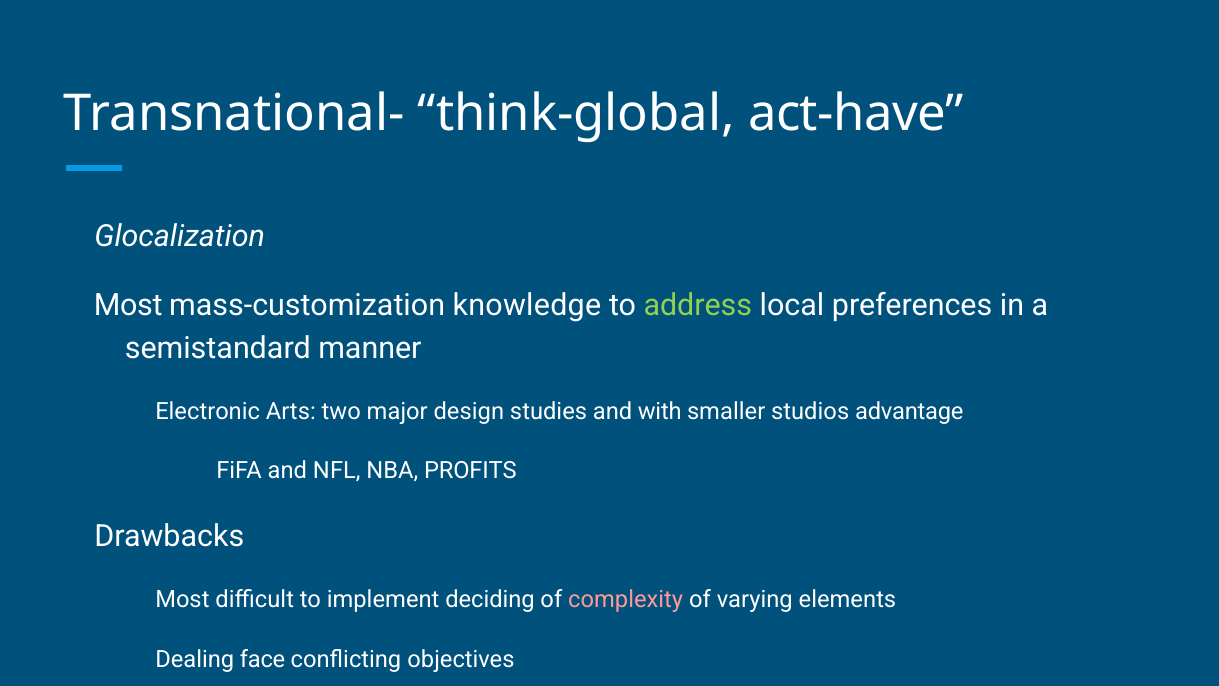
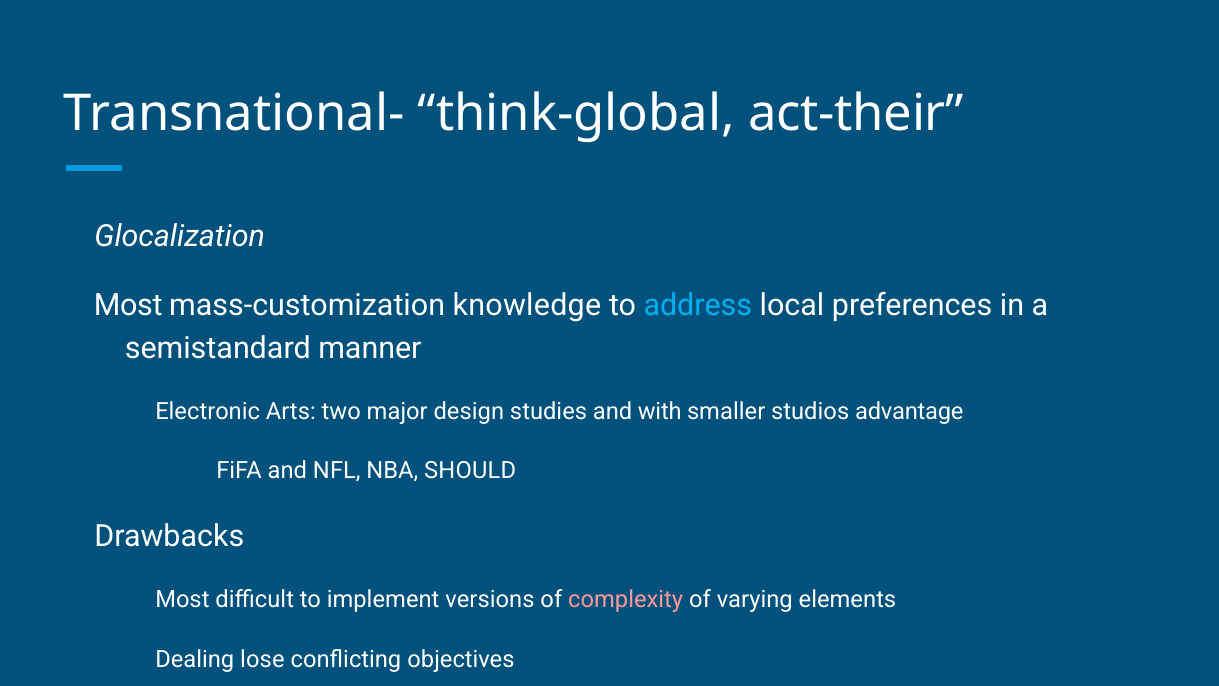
act-have: act-have -> act-their
address colour: light green -> light blue
PROFITS: PROFITS -> SHOULD
deciding: deciding -> versions
face: face -> lose
